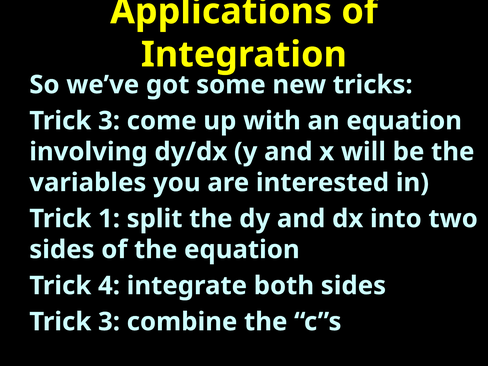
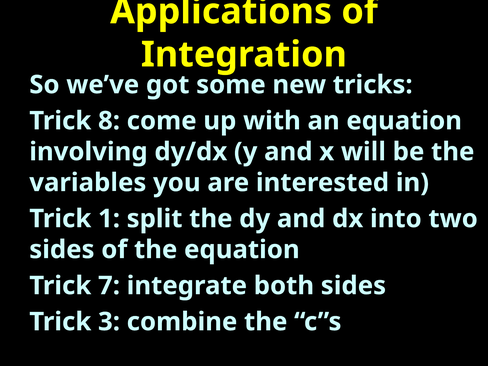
3 at (109, 121): 3 -> 8
4: 4 -> 7
